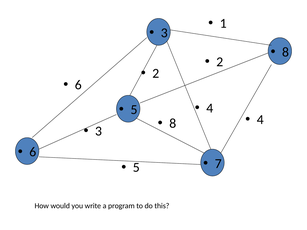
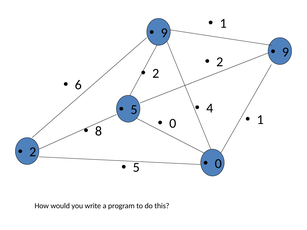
3 at (164, 33): 3 -> 9
8 at (286, 52): 8 -> 9
4 at (260, 120): 4 -> 1
8 at (173, 124): 8 -> 0
3 at (99, 131): 3 -> 8
6 at (33, 152): 6 -> 2
7 at (218, 164): 7 -> 0
